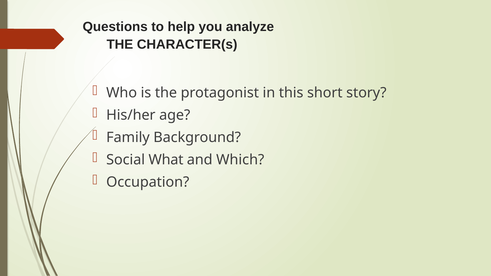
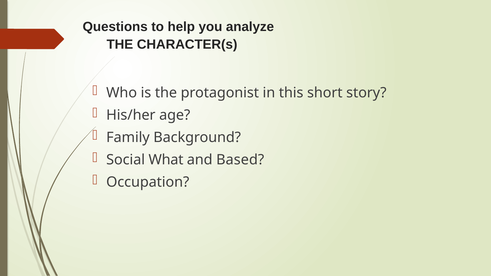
Which: Which -> Based
